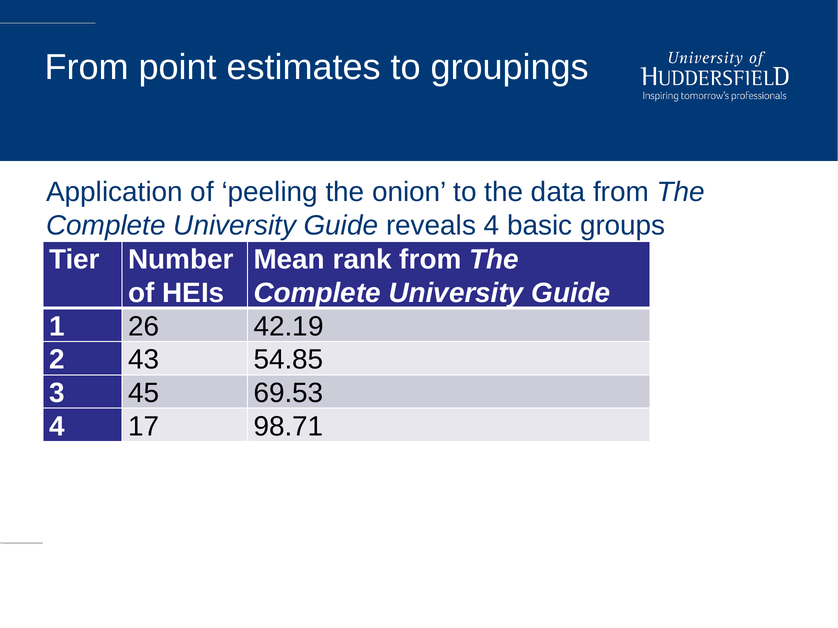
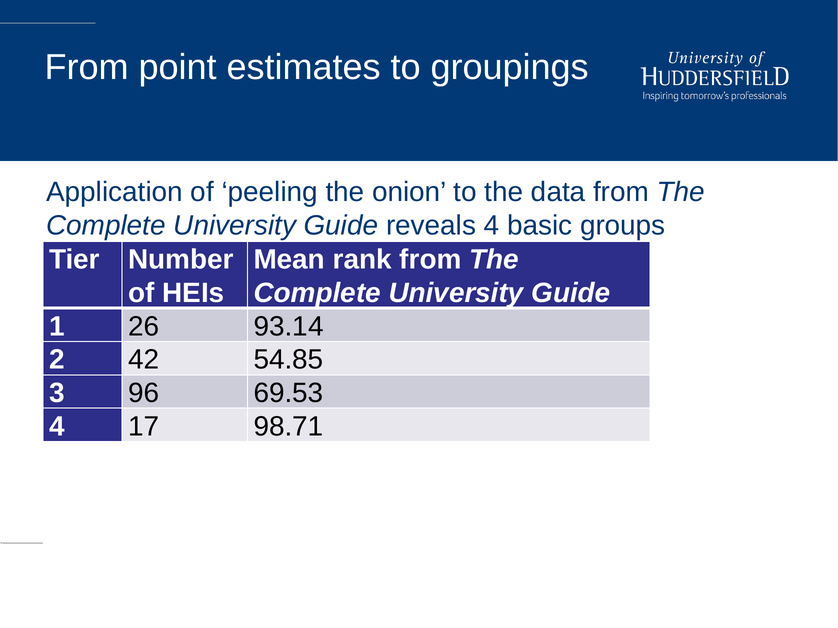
42.19: 42.19 -> 93.14
43: 43 -> 42
45: 45 -> 96
